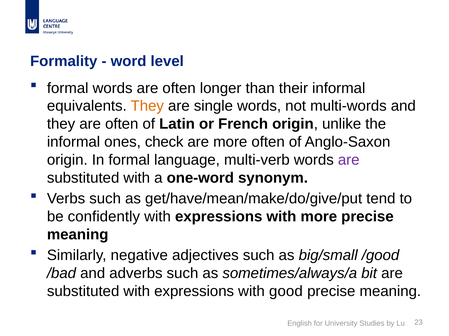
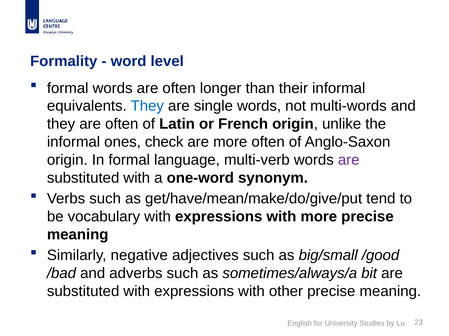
They at (147, 106) colour: orange -> blue
confidently: confidently -> vocabulary
good: good -> other
